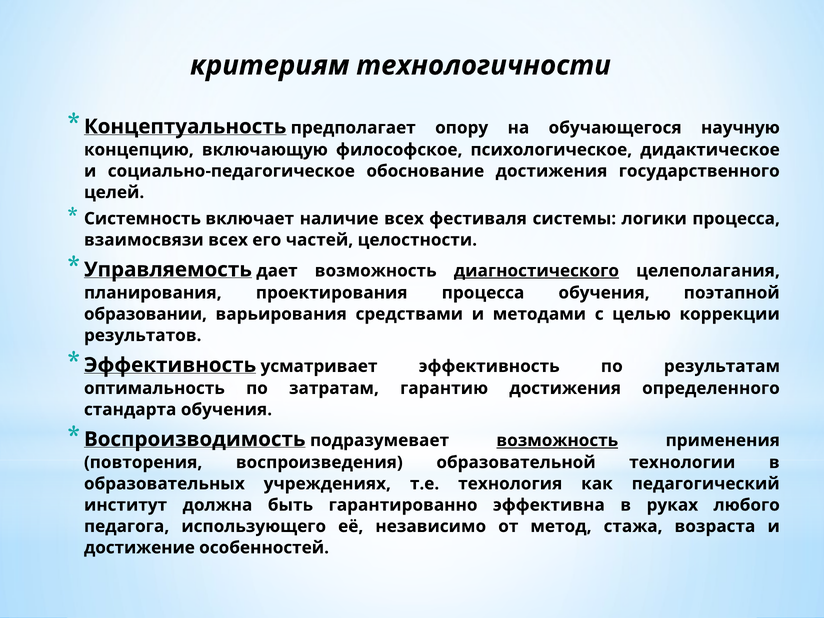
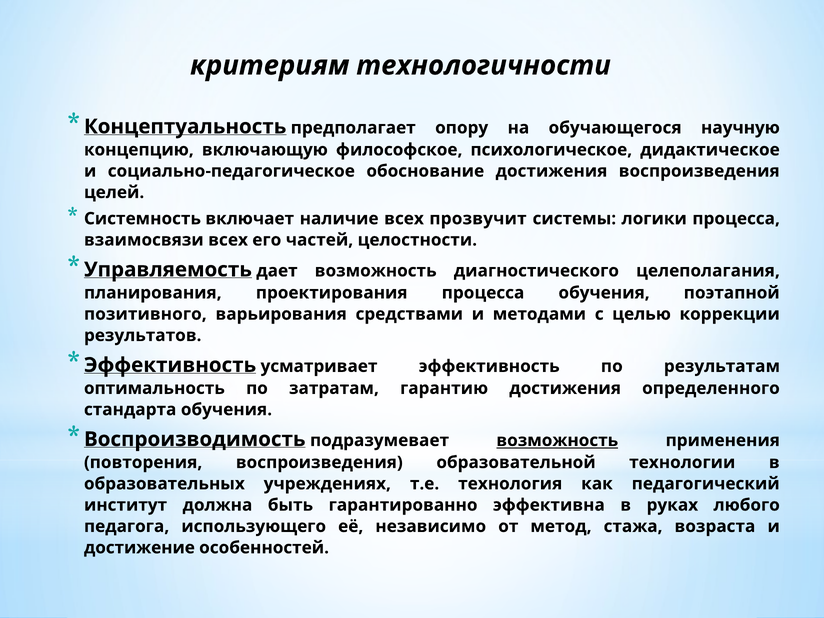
достижения государственного: государственного -> воспроизведения
фестиваля: фестиваля -> прозвучит
диагностического underline: present -> none
образовании: образовании -> позитивного
